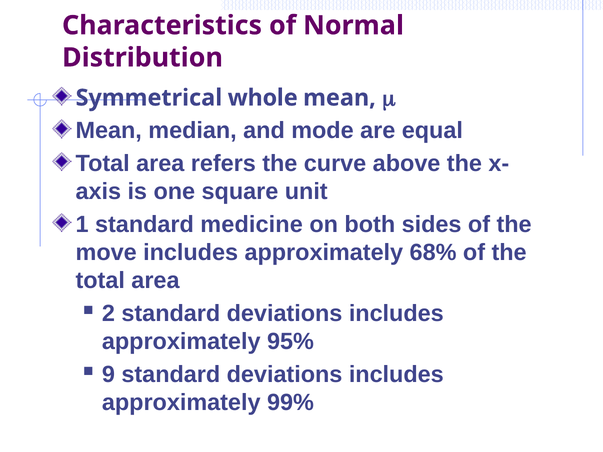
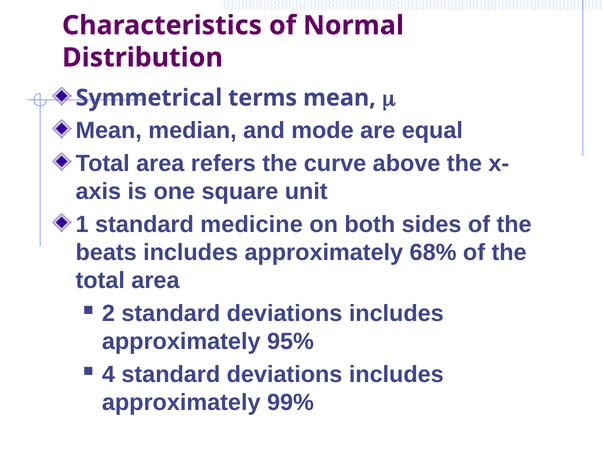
whole: whole -> terms
move: move -> beats
9: 9 -> 4
